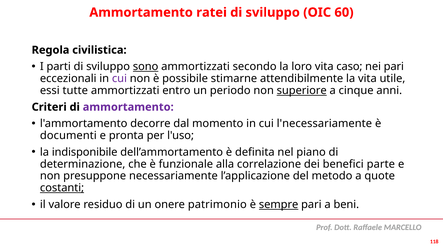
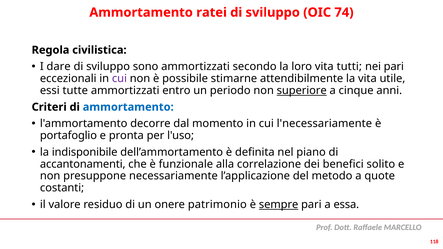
60: 60 -> 74
parti: parti -> dare
sono underline: present -> none
caso: caso -> tutti
ammortamento at (128, 107) colour: purple -> blue
documenti: documenti -> portafoglio
determinazione: determinazione -> accantonamenti
parte: parte -> solito
costanti underline: present -> none
beni: beni -> essa
